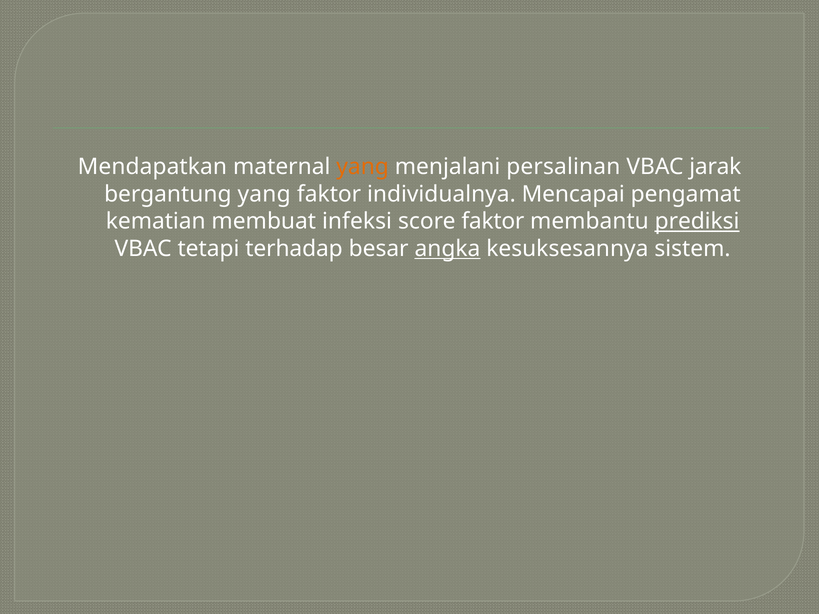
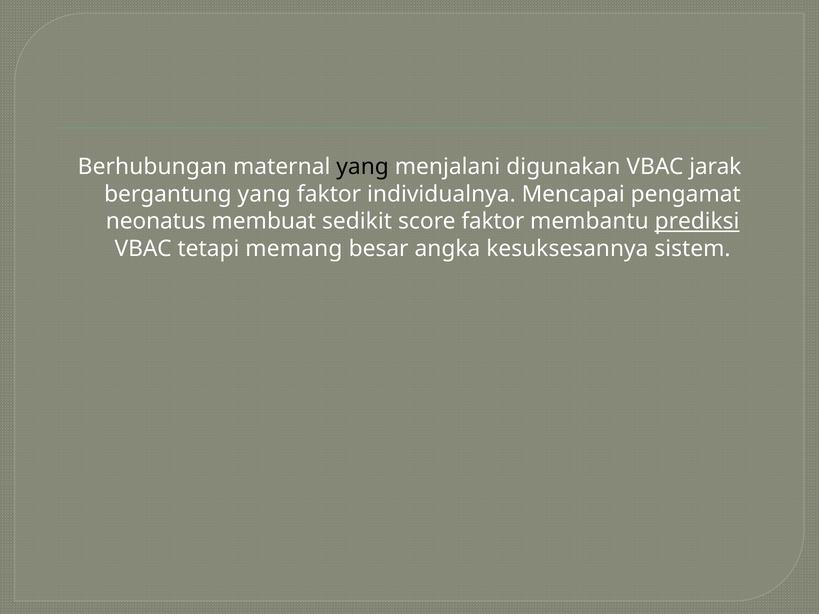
Mendapatkan: Mendapatkan -> Berhubungan
yang at (363, 167) colour: orange -> black
persalinan: persalinan -> digunakan
kematian: kematian -> neonatus
infeksi: infeksi -> sedikit
terhadap: terhadap -> memang
angka underline: present -> none
